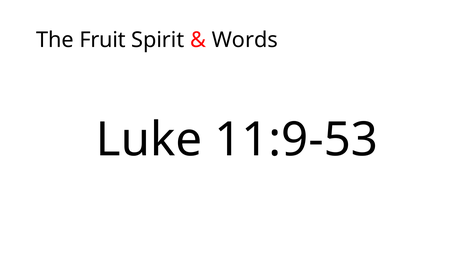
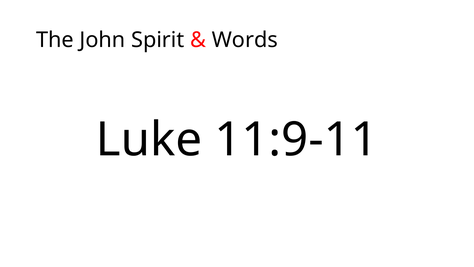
Fruit: Fruit -> John
11:9-53: 11:9-53 -> 11:9-11
